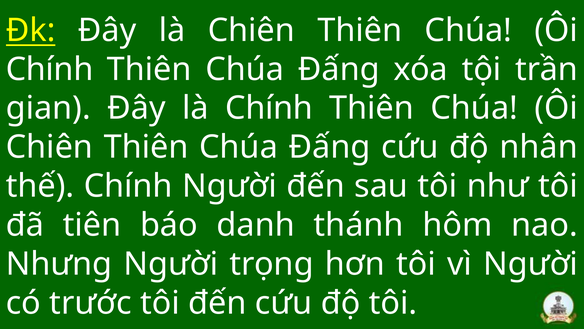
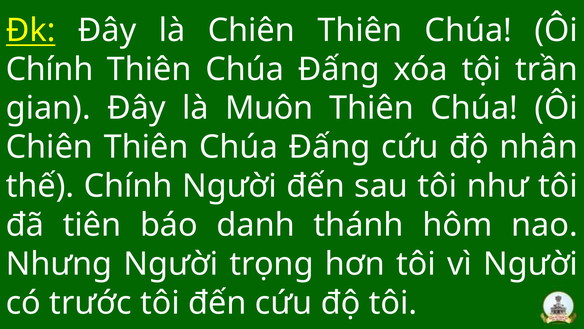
là Chính: Chính -> Muôn
